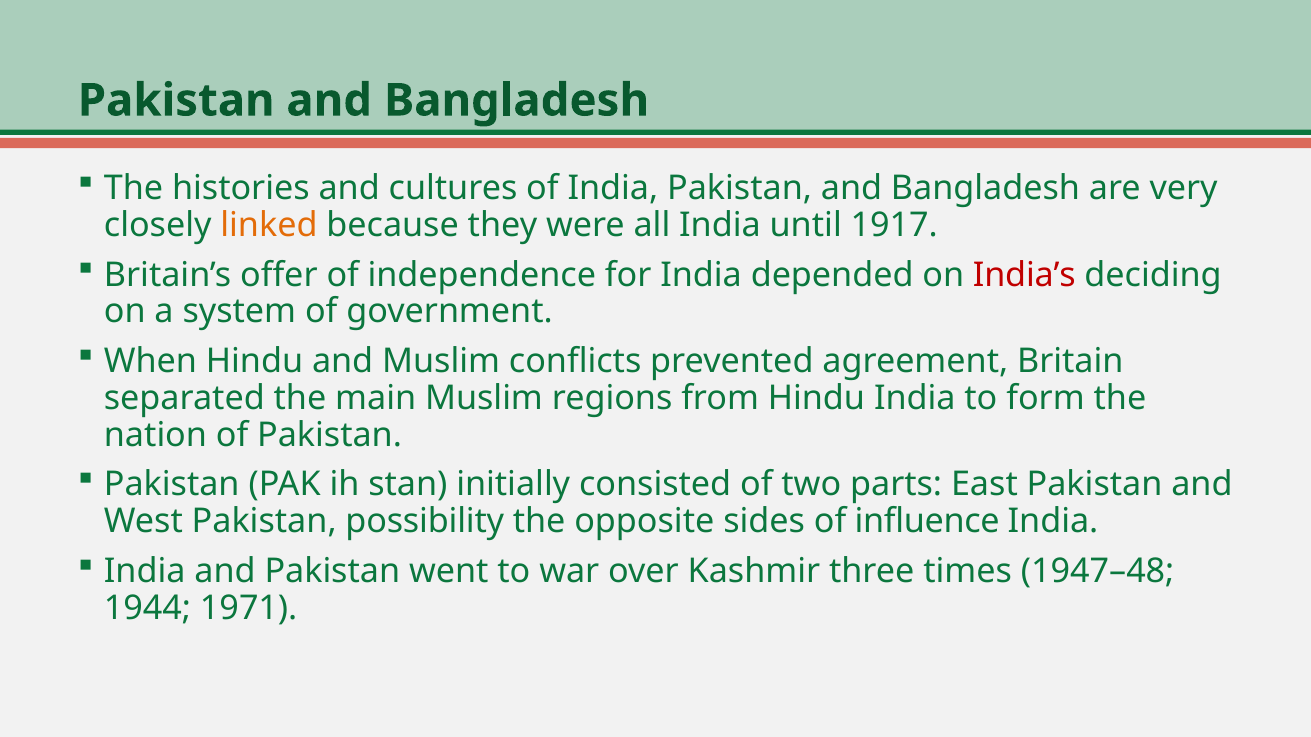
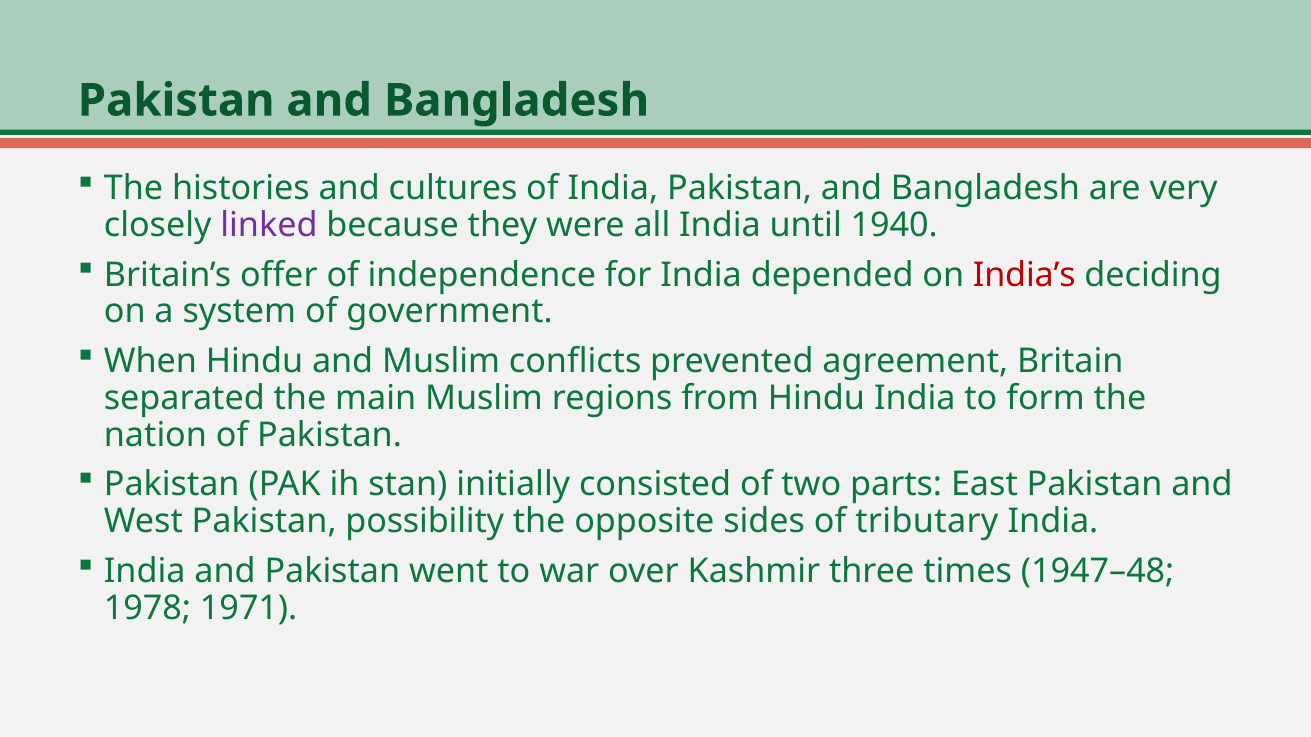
linked colour: orange -> purple
1917: 1917 -> 1940
influence: influence -> tributary
1944: 1944 -> 1978
